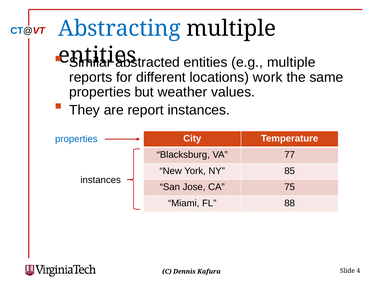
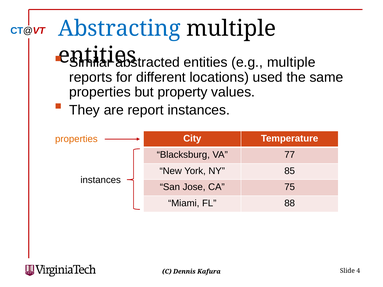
work: work -> used
weather: weather -> property
properties at (76, 139) colour: blue -> orange
